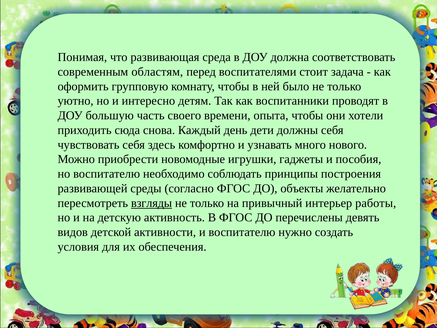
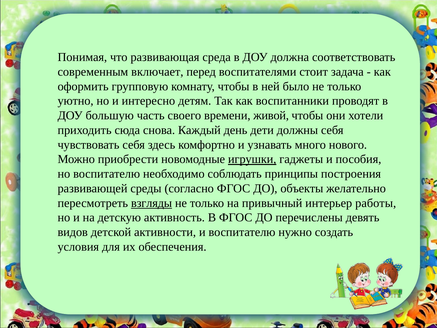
областям: областям -> включает
опыта: опыта -> живой
игрушки underline: none -> present
